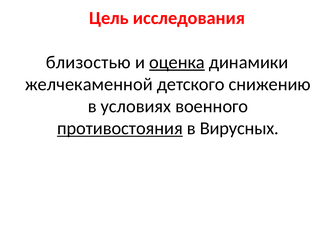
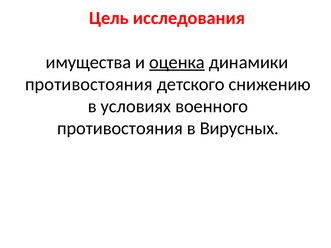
близостью: близостью -> имущества
желчекаменной at (89, 84): желчекаменной -> противостояния
противостояния at (120, 129) underline: present -> none
